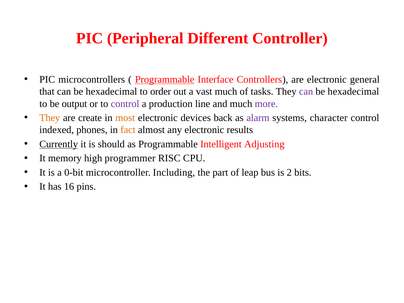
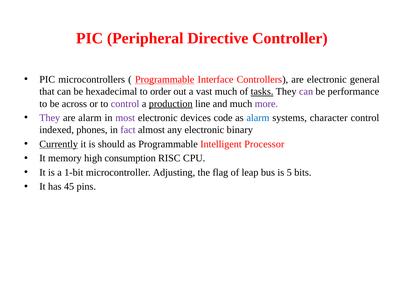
Different: Different -> Directive
tasks underline: none -> present
hexadecimal at (353, 92): hexadecimal -> performance
output: output -> across
production underline: none -> present
They at (50, 118) colour: orange -> purple
are create: create -> alarm
most colour: orange -> purple
back: back -> code
alarm at (258, 118) colour: purple -> blue
fact colour: orange -> purple
results: results -> binary
Adjusting: Adjusting -> Processor
programmer: programmer -> consumption
0-bit: 0-bit -> 1-bit
Including: Including -> Adjusting
part: part -> flag
2: 2 -> 5
16: 16 -> 45
